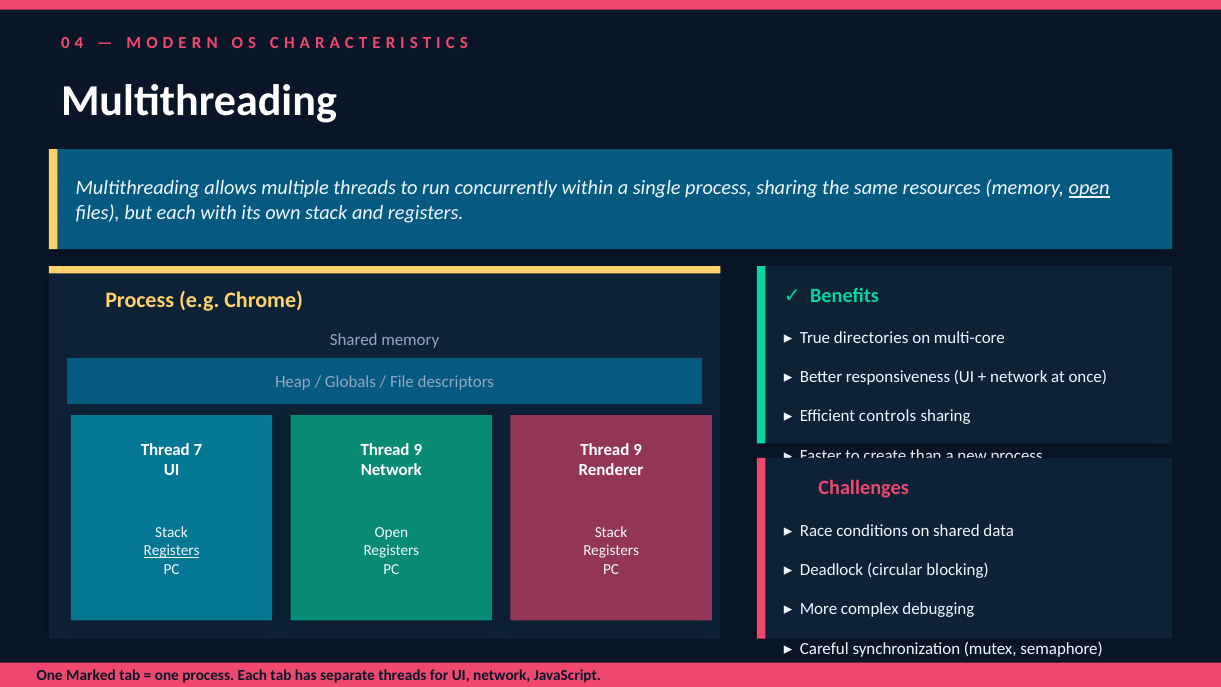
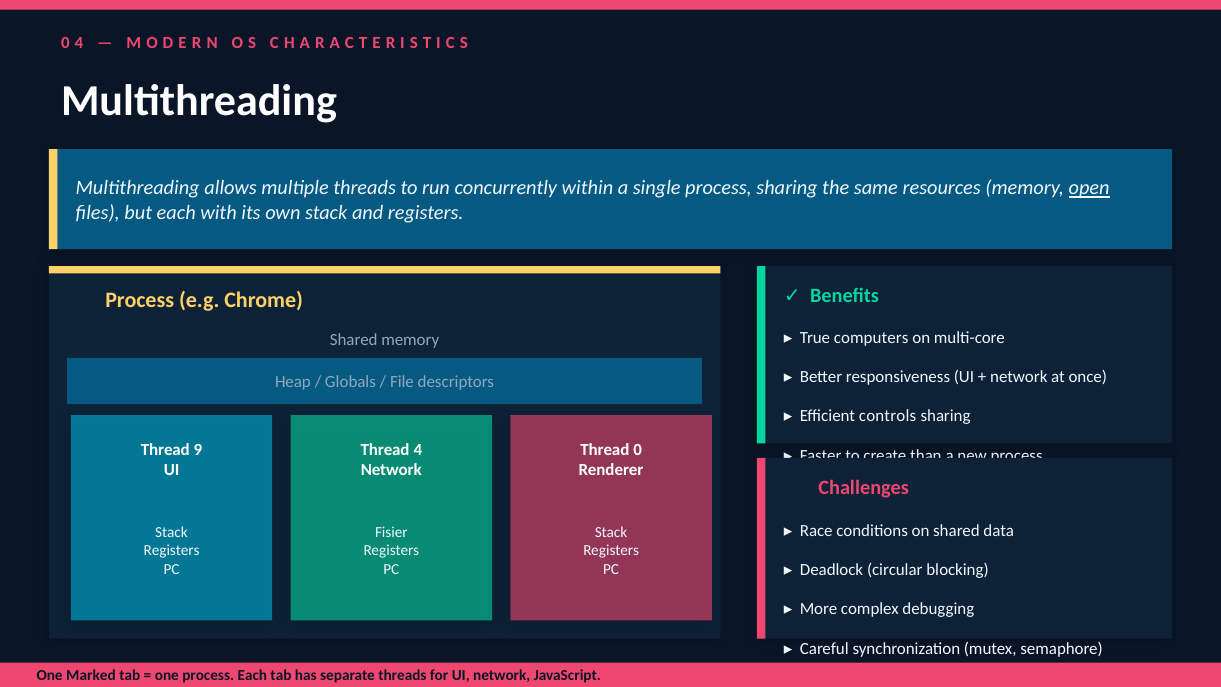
directories: directories -> computers
7: 7 -> 9
9 at (418, 449): 9 -> 4
9 at (638, 449): 9 -> 0
Open at (391, 532): Open -> Fisier
Registers at (172, 550) underline: present -> none
